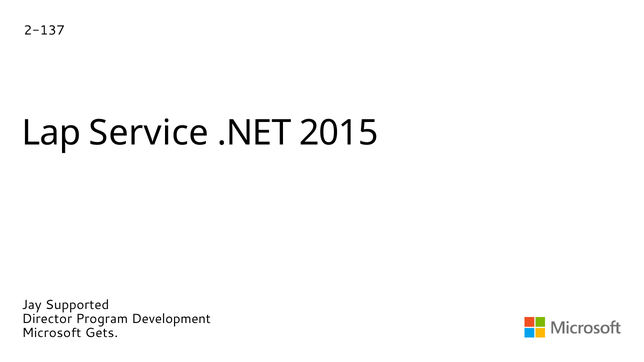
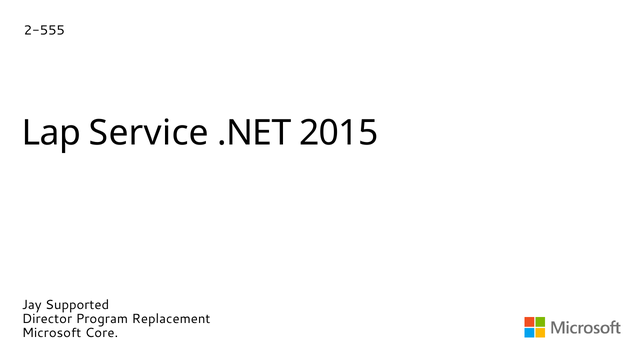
2-137: 2-137 -> 2-555
Development: Development -> Replacement
Gets: Gets -> Core
